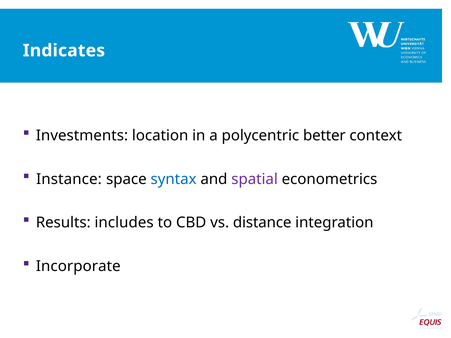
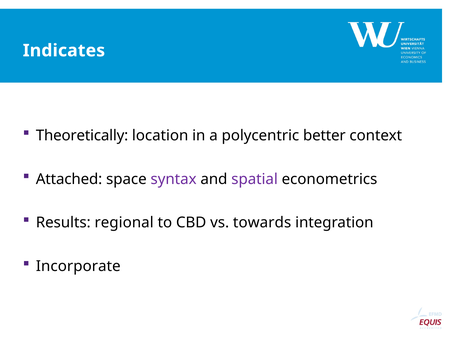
Investments: Investments -> Theoretically
Instance: Instance -> Attached
syntax colour: blue -> purple
includes: includes -> regional
distance: distance -> towards
